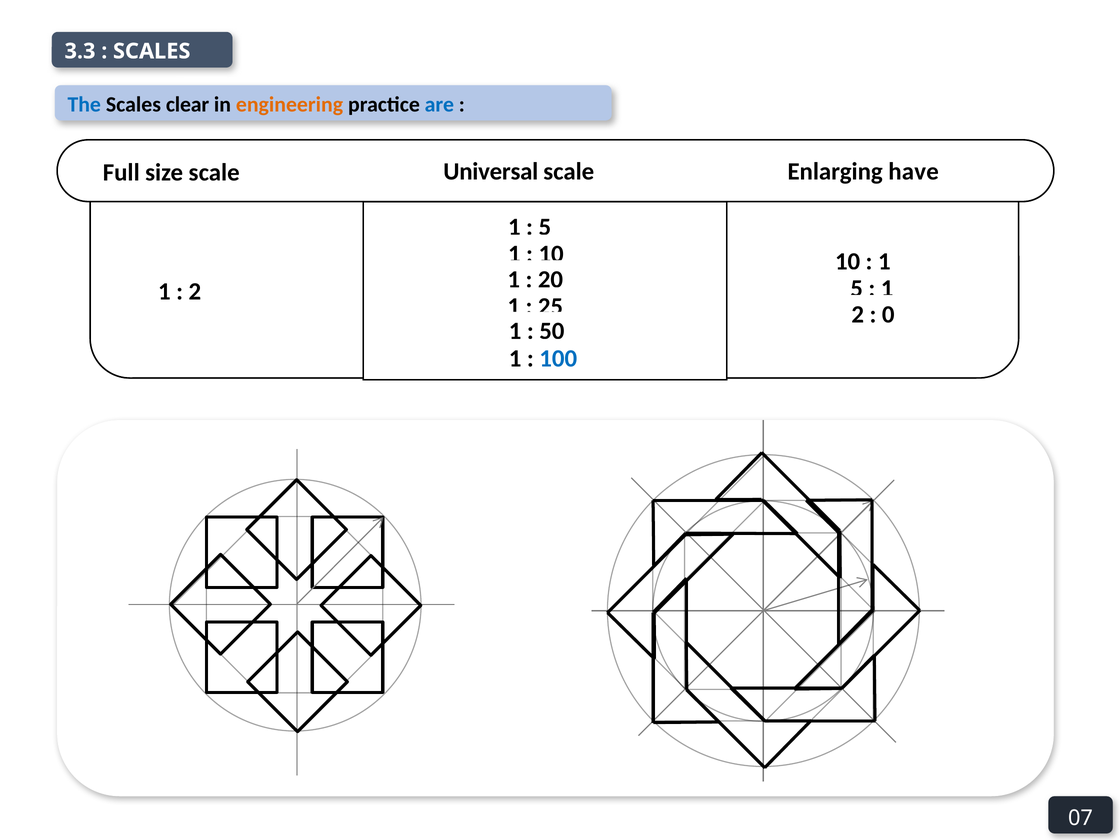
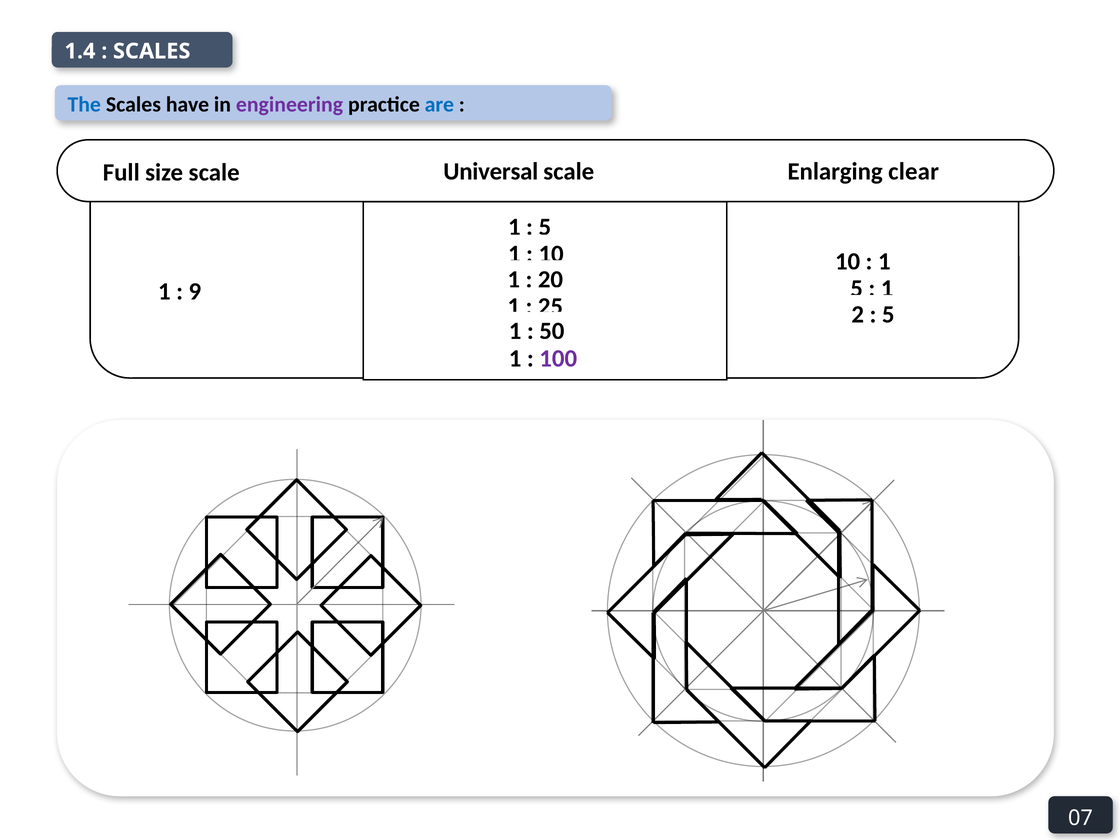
3.3: 3.3 -> 1.4
clear: clear -> have
engineering colour: orange -> purple
have: have -> clear
2 at (195, 291): 2 -> 9
0 at (888, 314): 0 -> 5
100 colour: blue -> purple
